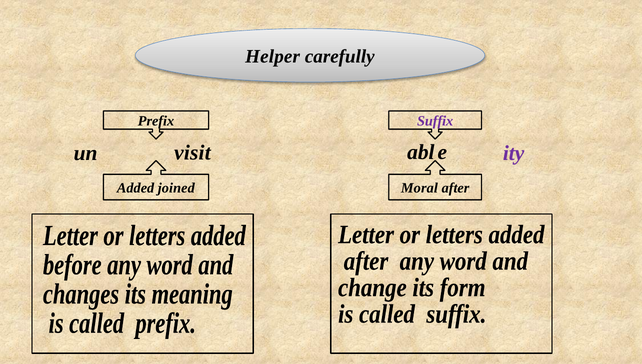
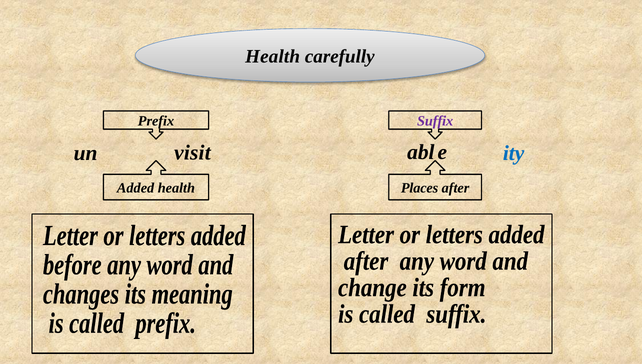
Helper at (273, 57): Helper -> Health
ity colour: purple -> blue
Added joined: joined -> health
Moral: Moral -> Places
